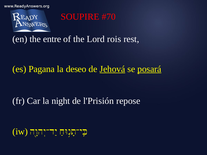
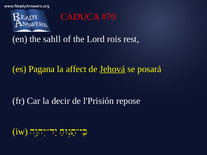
SOUPIRE: SOUPIRE -> CADUCA
entre: entre -> sahll
deseo: deseo -> affect
posará underline: present -> none
night: night -> decir
